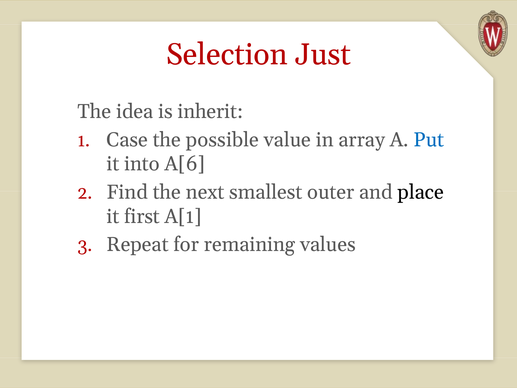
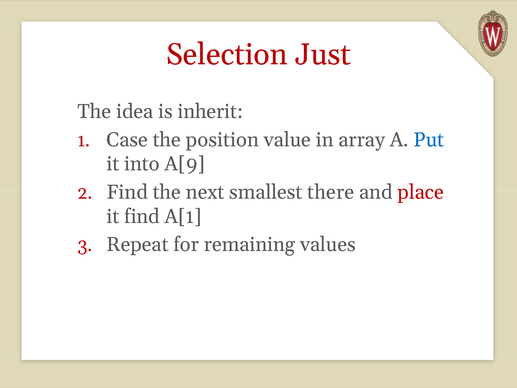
possible: possible -> position
A[6: A[6 -> A[9
outer: outer -> there
place colour: black -> red
it first: first -> find
